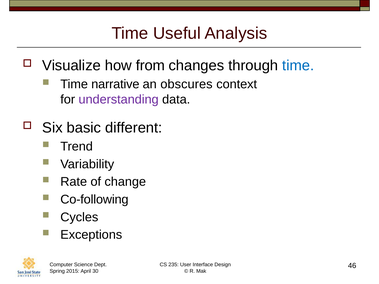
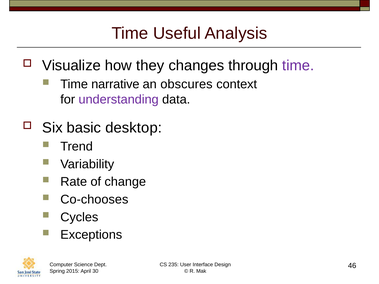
from: from -> they
time at (298, 65) colour: blue -> purple
different: different -> desktop
Co-following: Co-following -> Co-chooses
